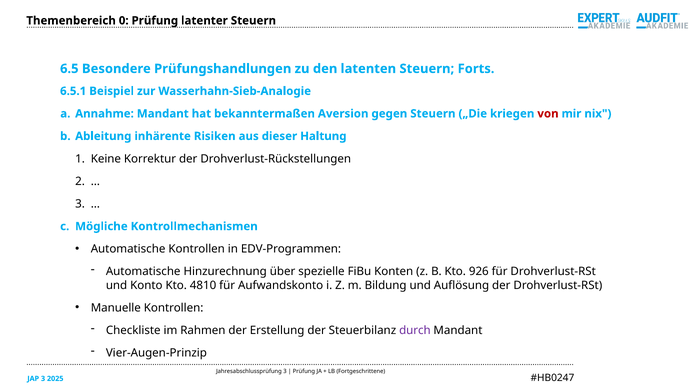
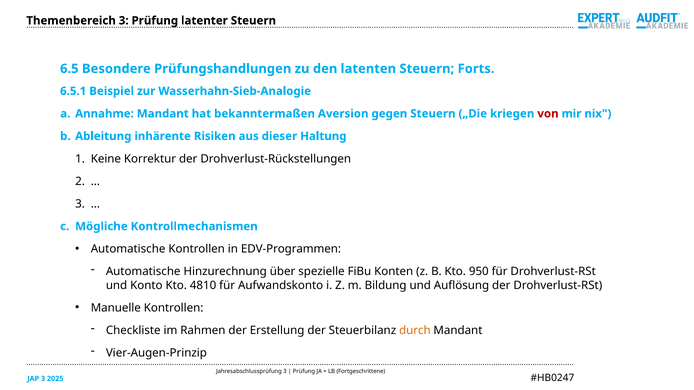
Themenbereich 0: 0 -> 3
926: 926 -> 950
durch colour: purple -> orange
